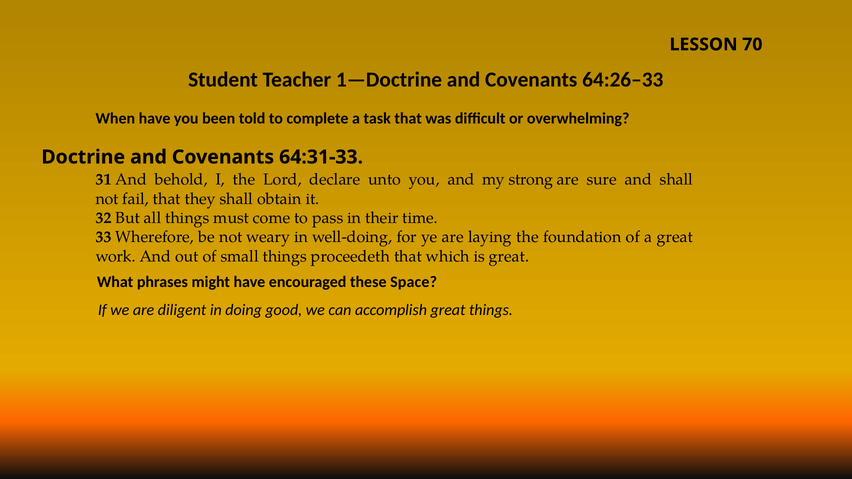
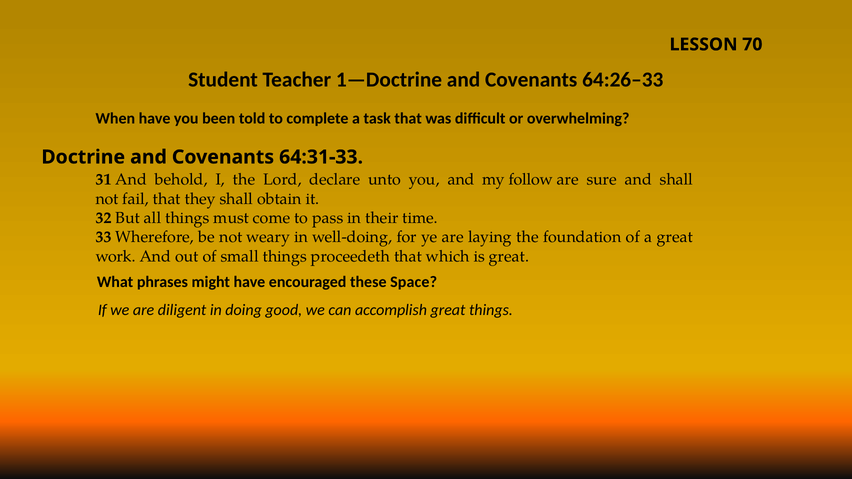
strong: strong -> follow
